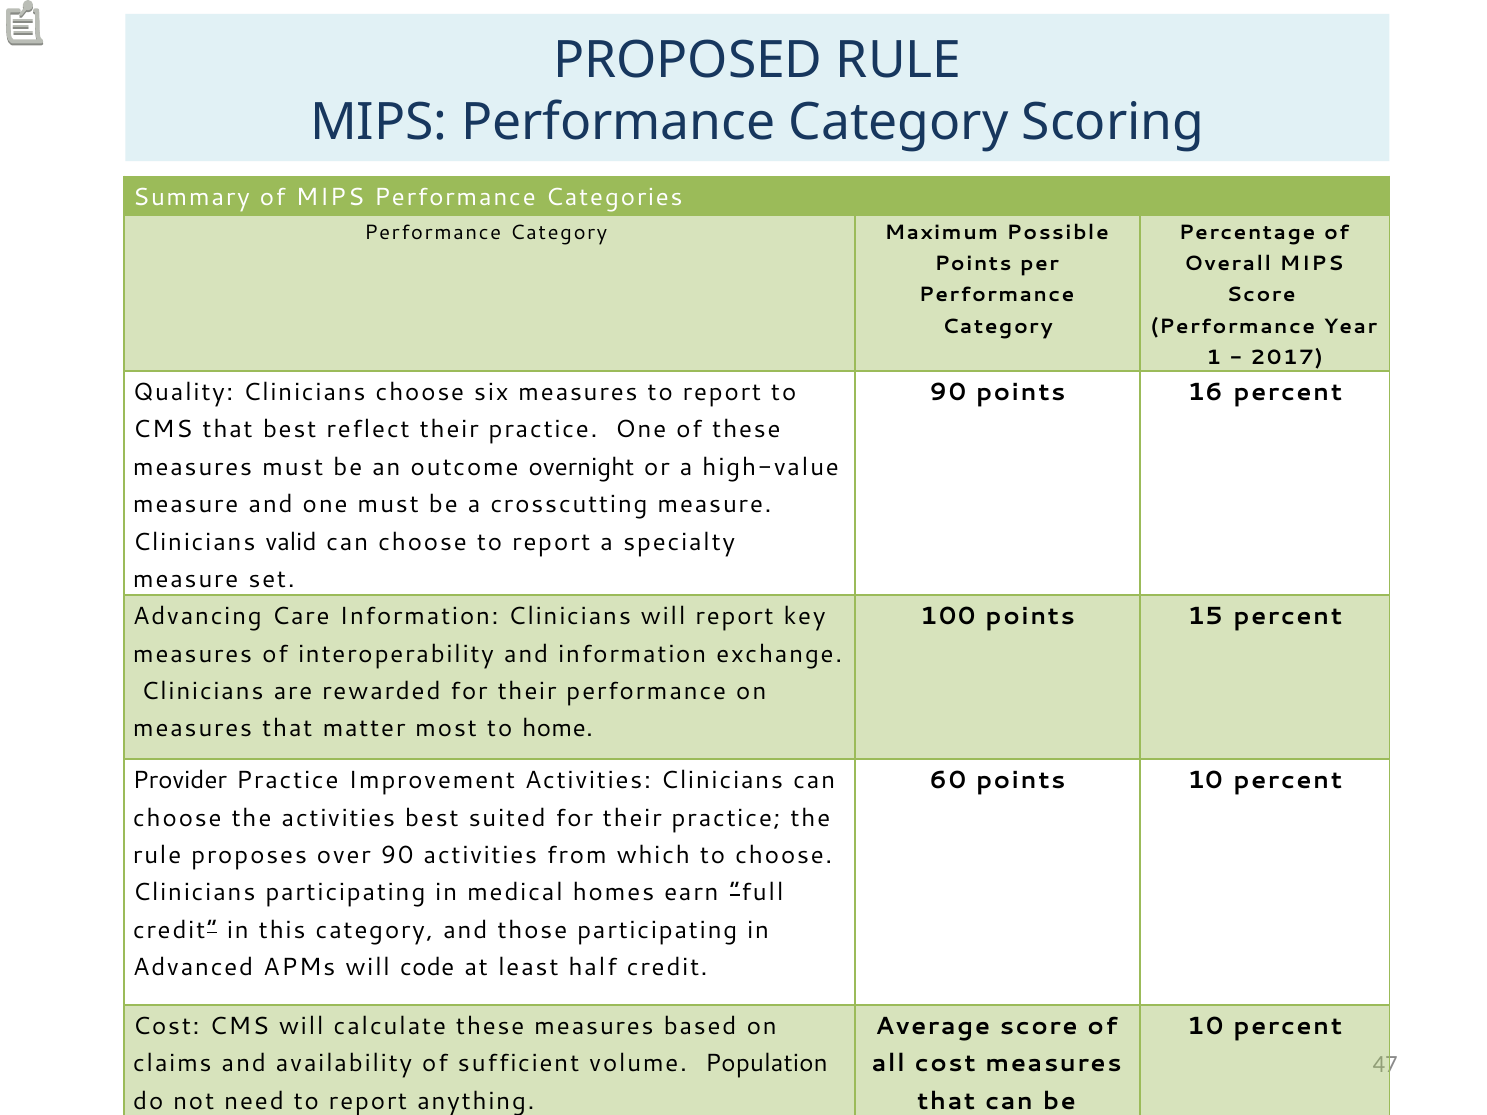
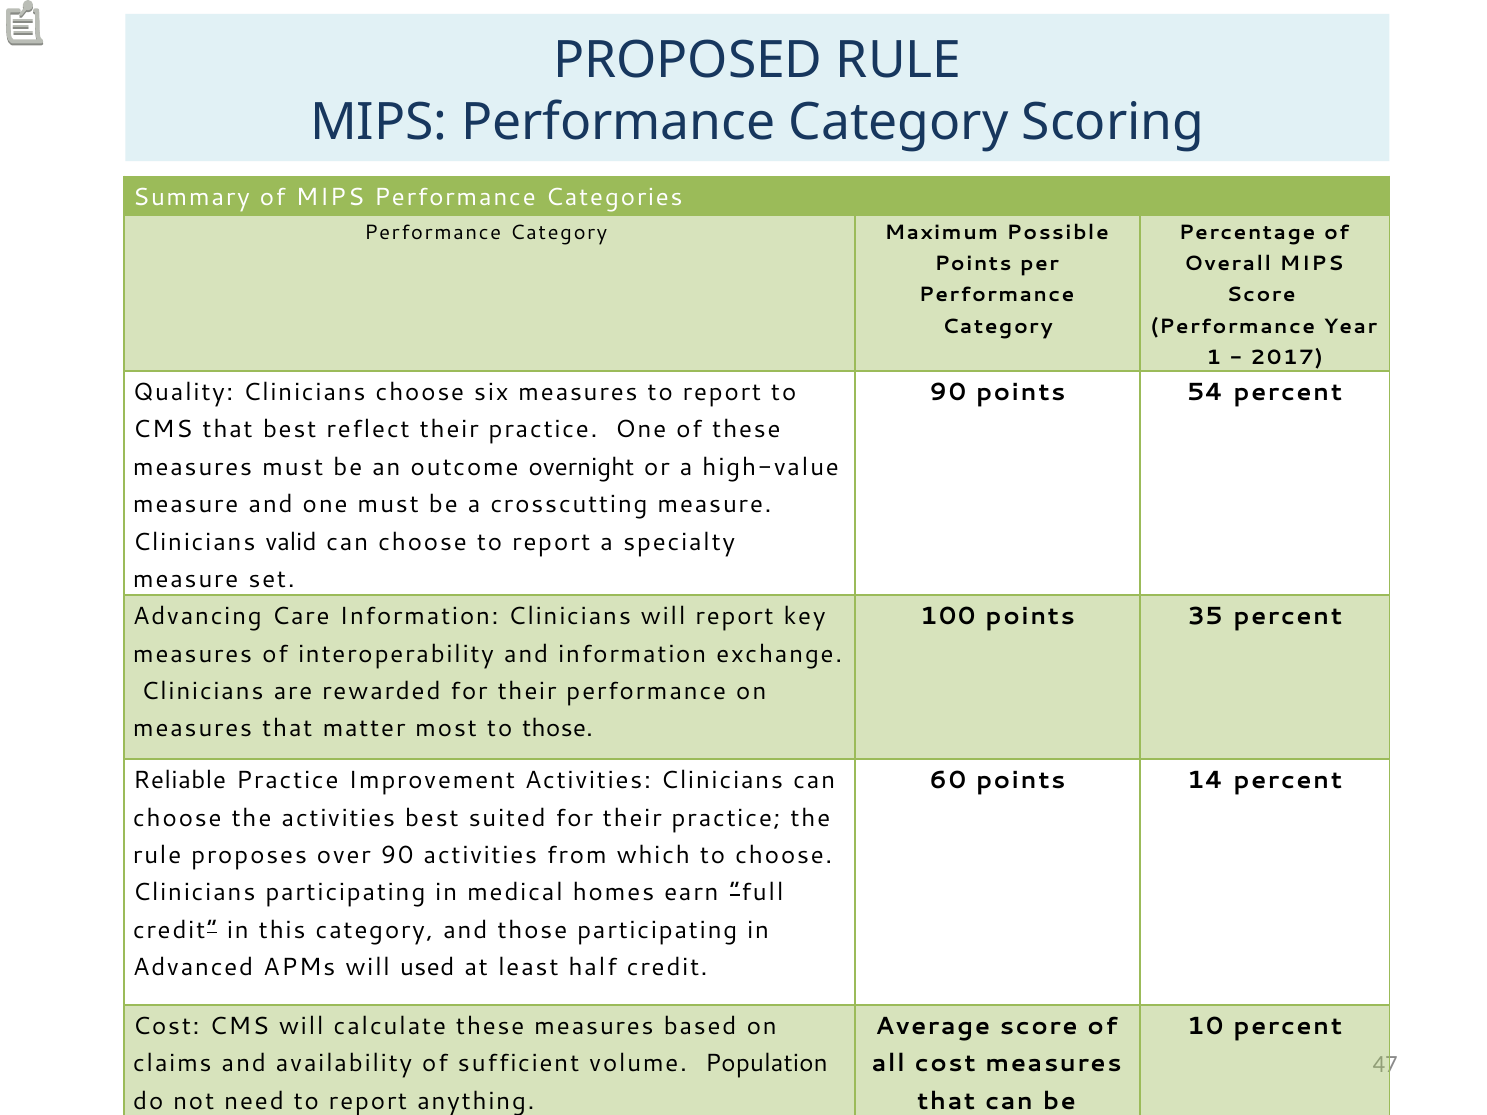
16: 16 -> 54
15: 15 -> 35
to home: home -> those
Provider: Provider -> Reliable
points 10: 10 -> 14
code: code -> used
